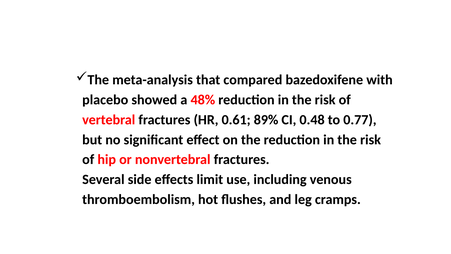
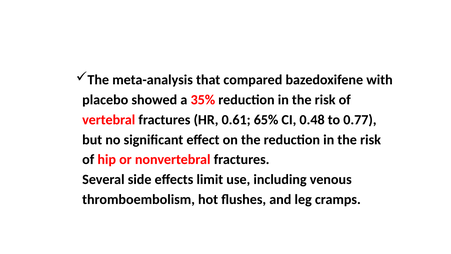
48%: 48% -> 35%
89%: 89% -> 65%
